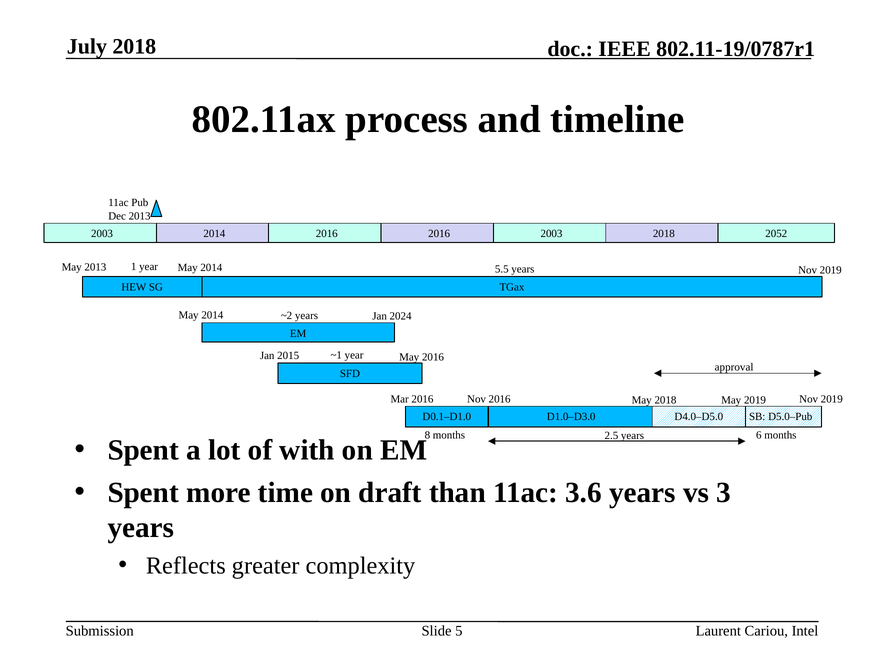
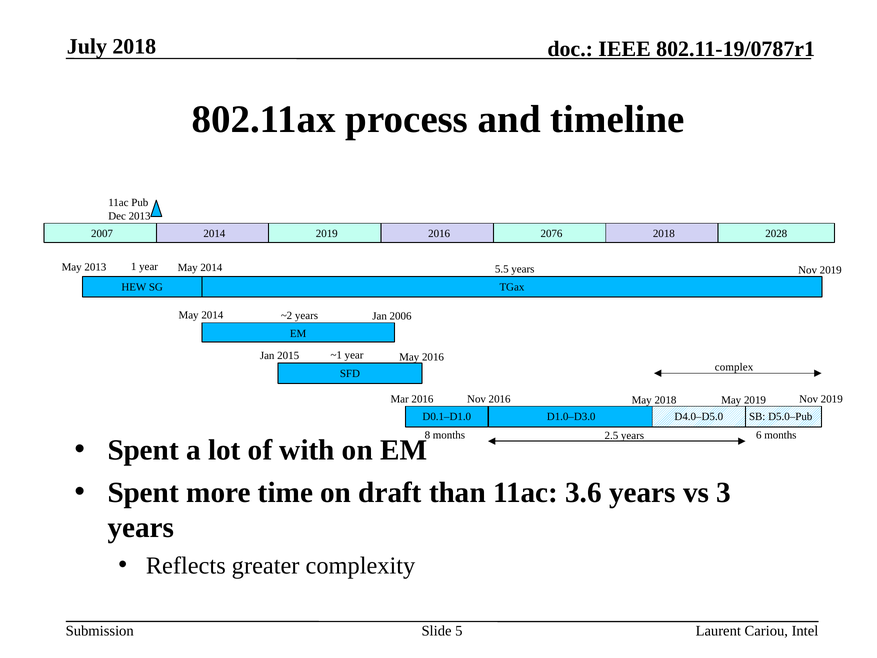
2003 at (102, 234): 2003 -> 2007
2014 2016: 2016 -> 2019
2016 2003: 2003 -> 2076
2052: 2052 -> 2028
2024: 2024 -> 2006
approval: approval -> complex
